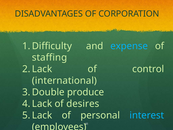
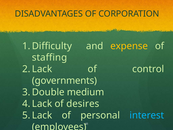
expense colour: light blue -> yellow
international: international -> governments
produce: produce -> medium
